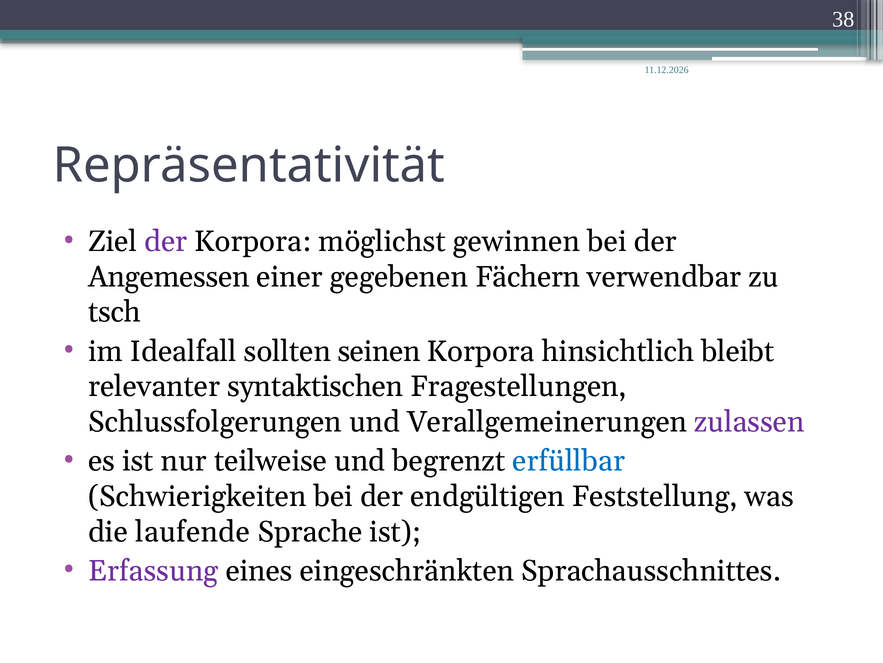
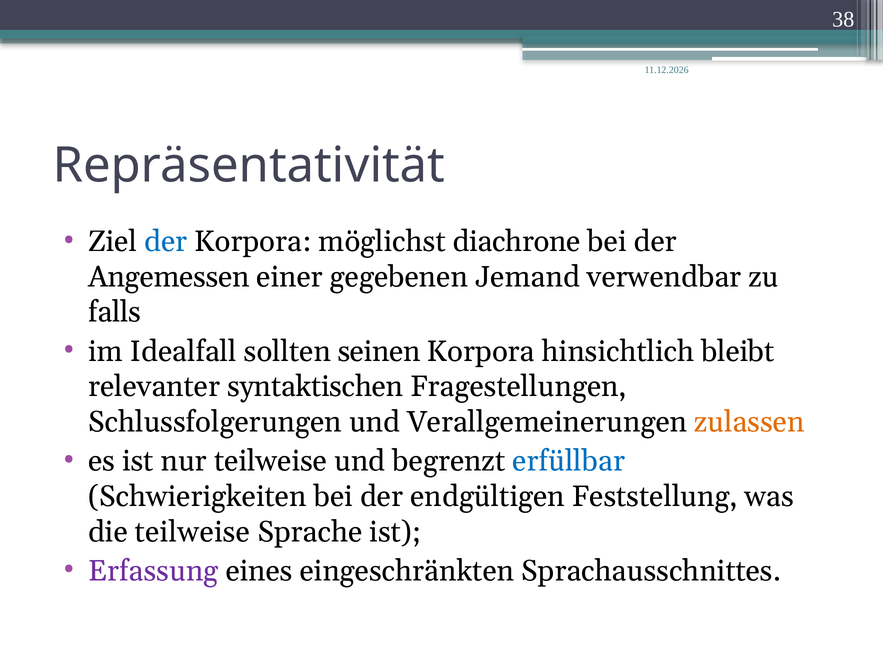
der at (166, 241) colour: purple -> blue
gewinnen: gewinnen -> diachrone
Fächern: Fächern -> Jemand
tsch: tsch -> falls
zulassen colour: purple -> orange
die laufende: laufende -> teilweise
